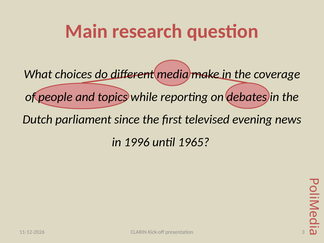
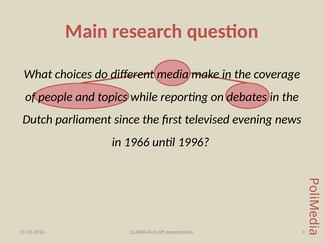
1996: 1996 -> 1966
1965: 1965 -> 1996
